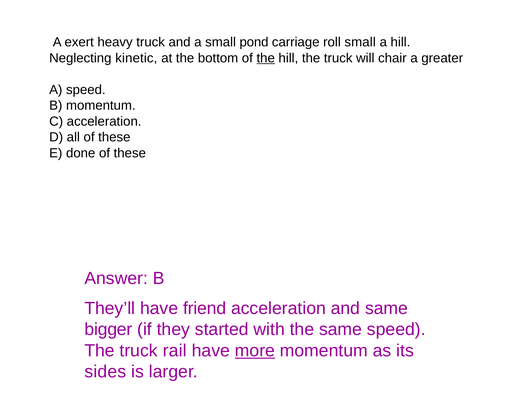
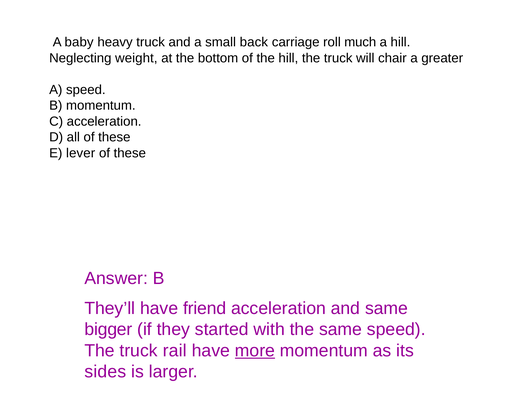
exert: exert -> baby
pond: pond -> back
roll small: small -> much
kinetic: kinetic -> weight
the at (266, 58) underline: present -> none
done: done -> lever
